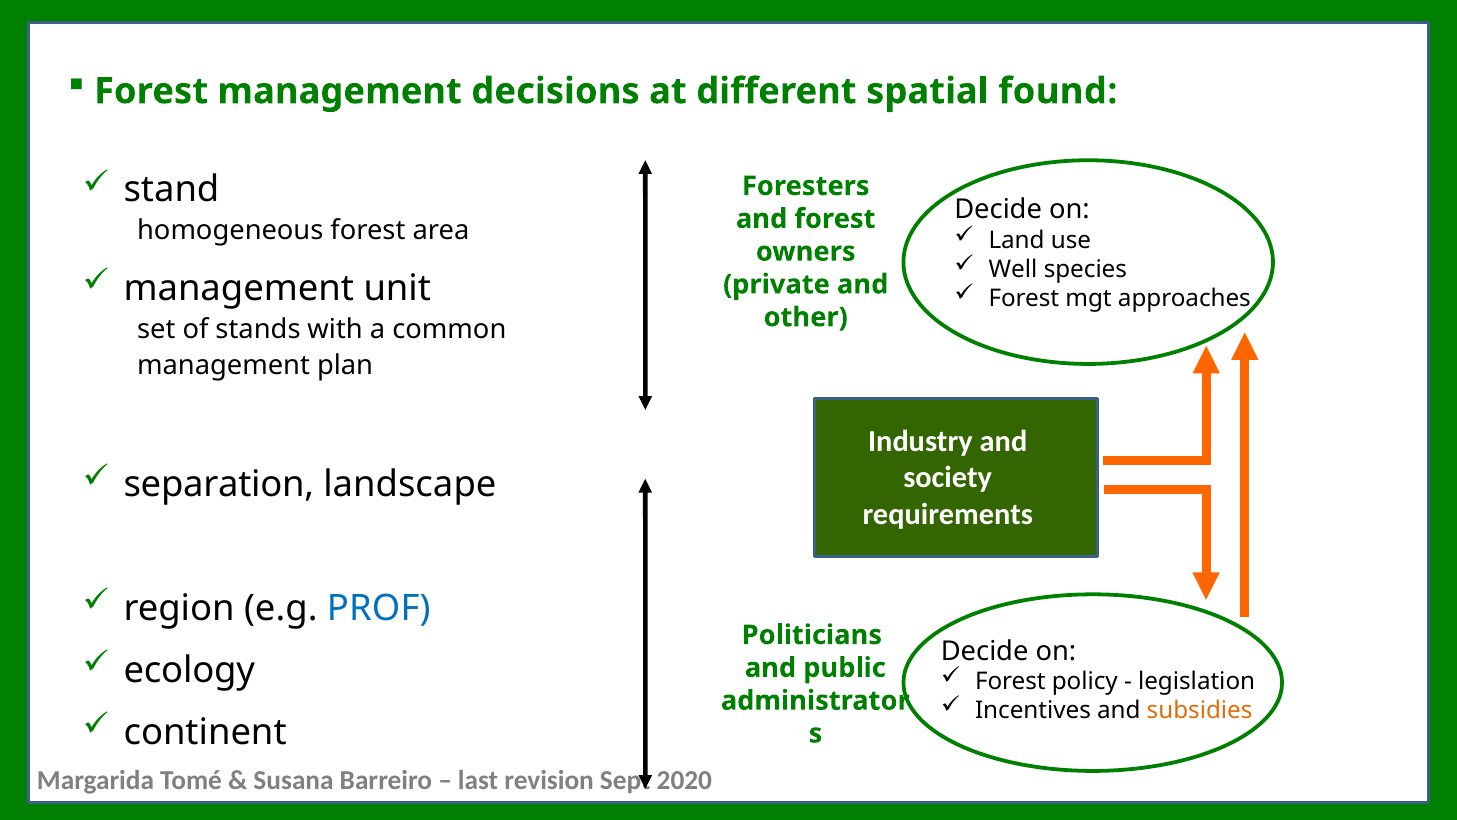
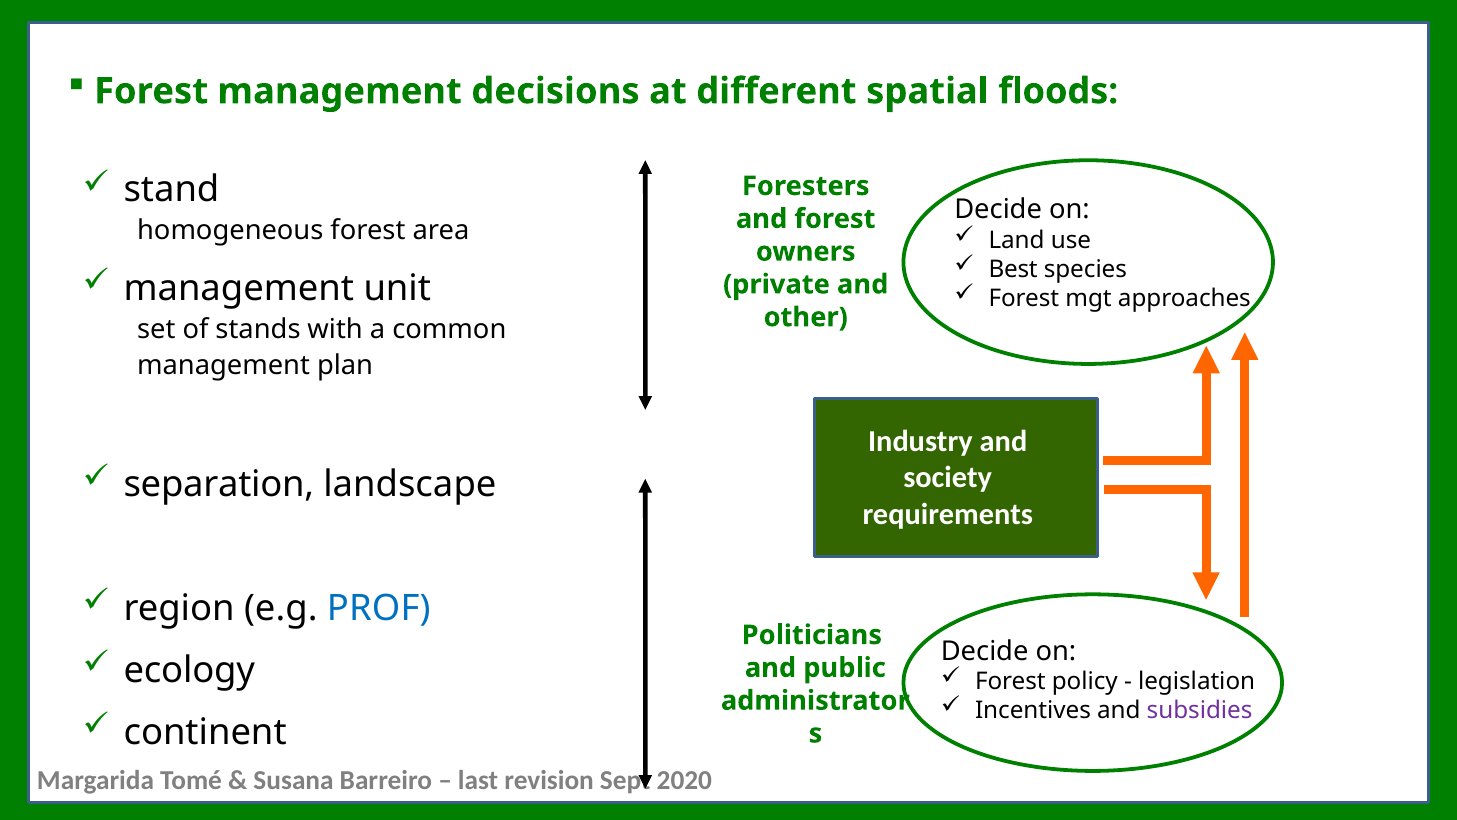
found: found -> floods
Well: Well -> Best
subsidies colour: orange -> purple
